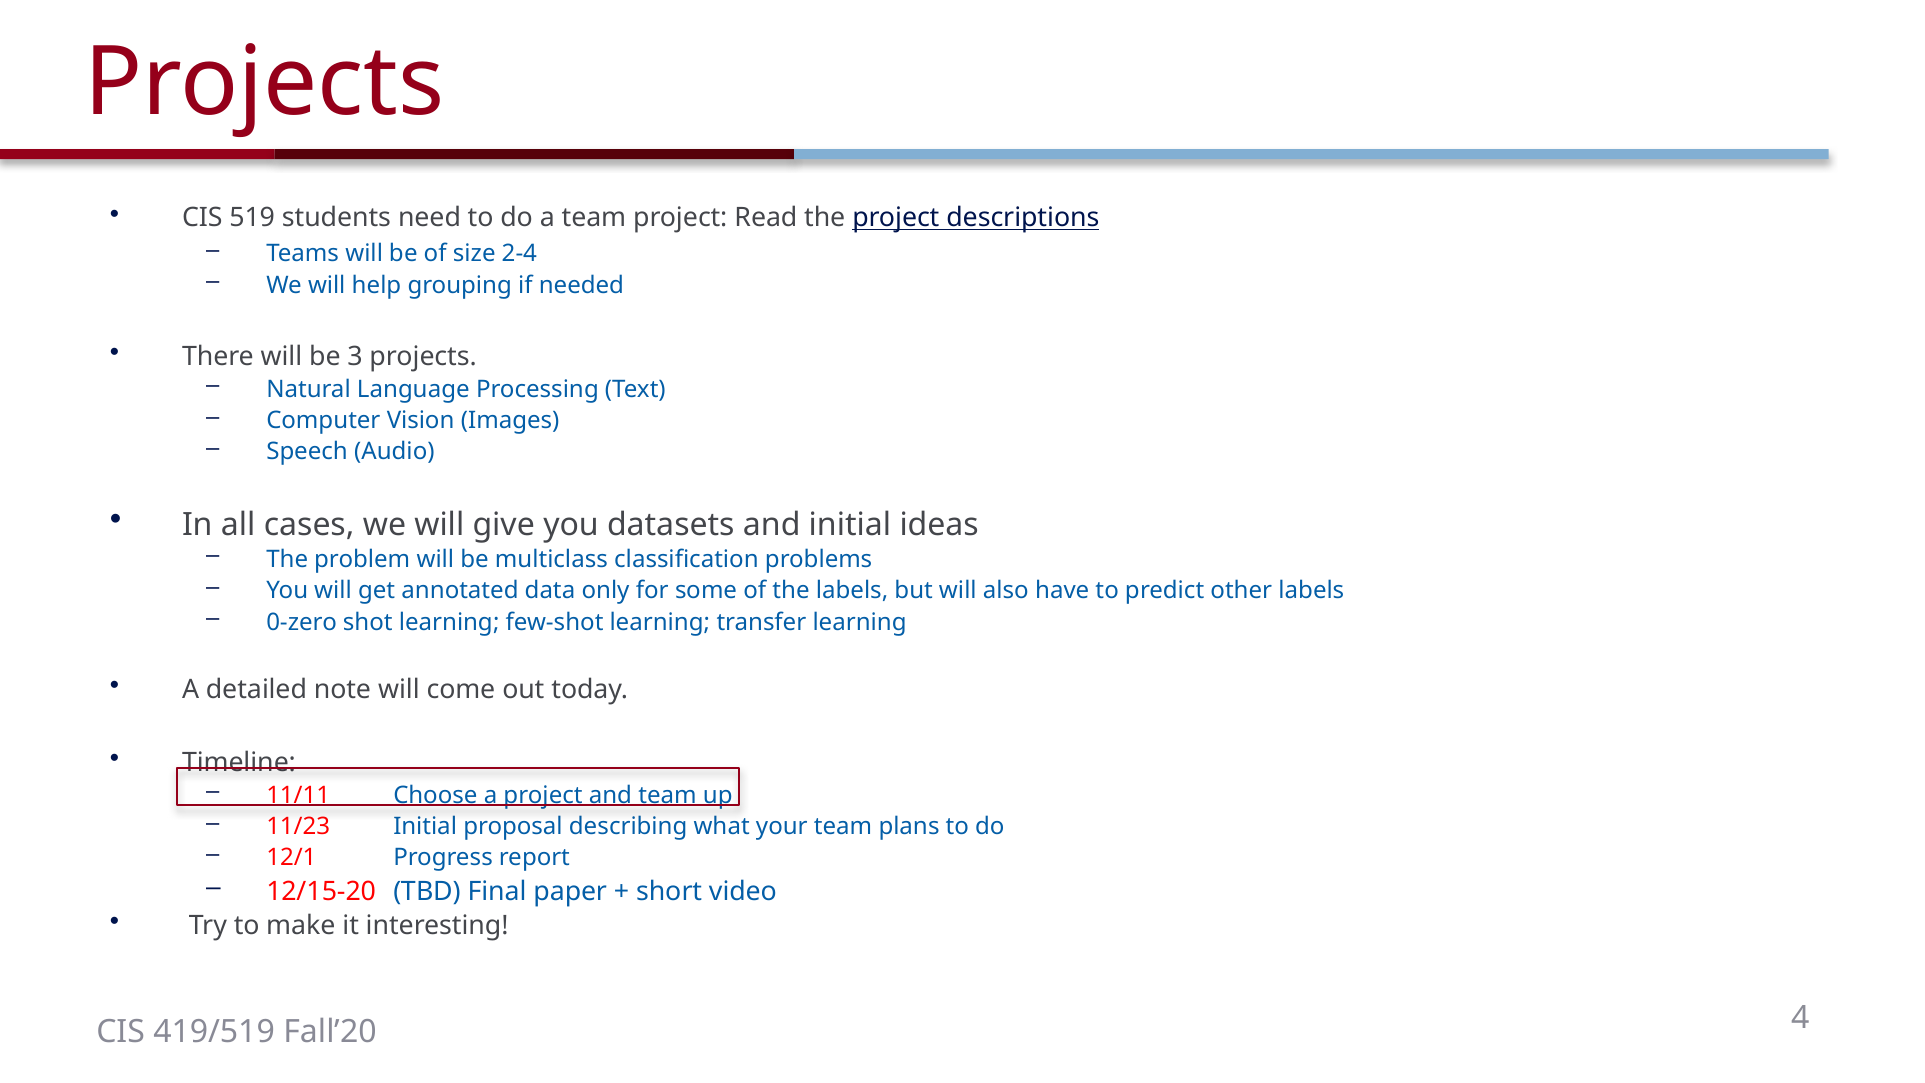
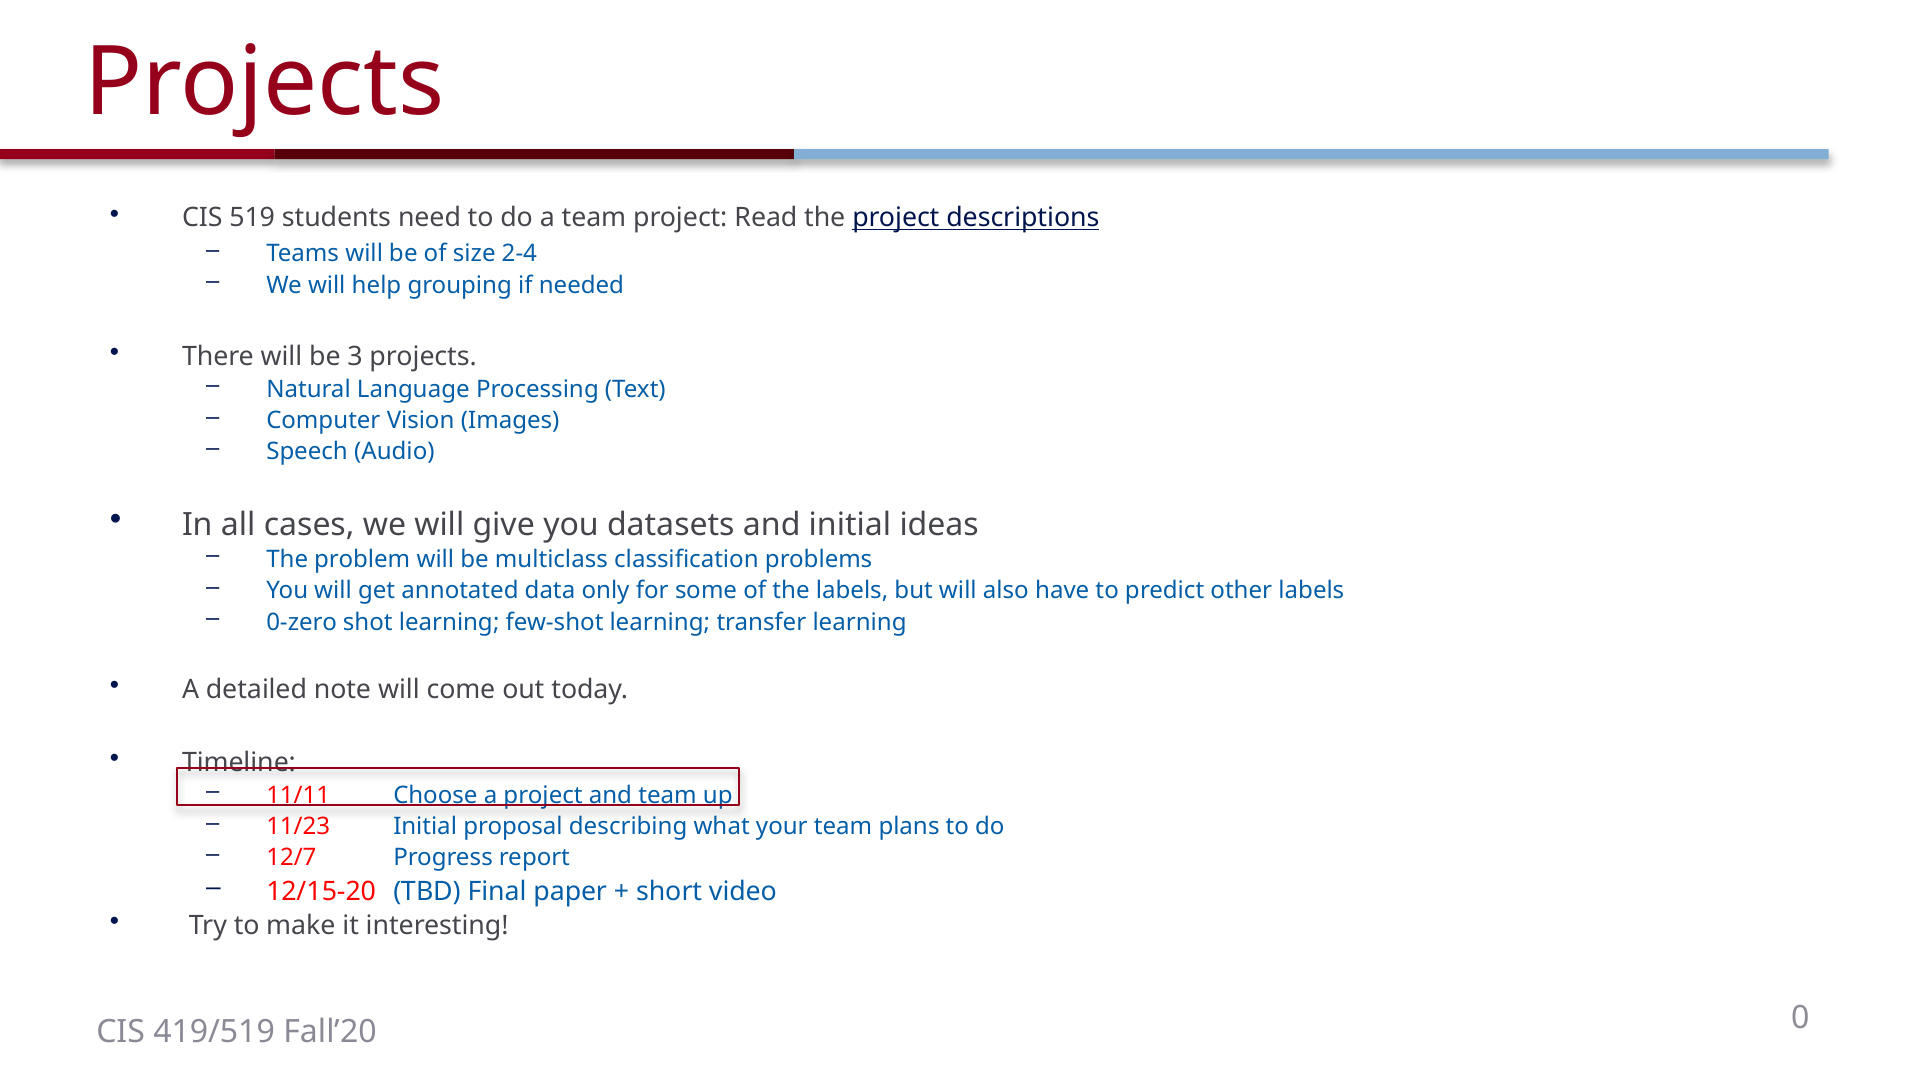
12/1: 12/1 -> 12/7
4: 4 -> 0
